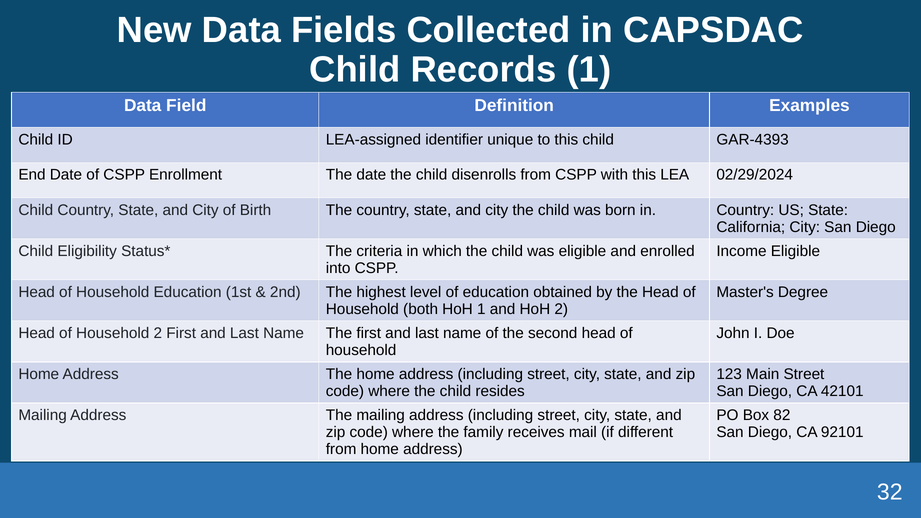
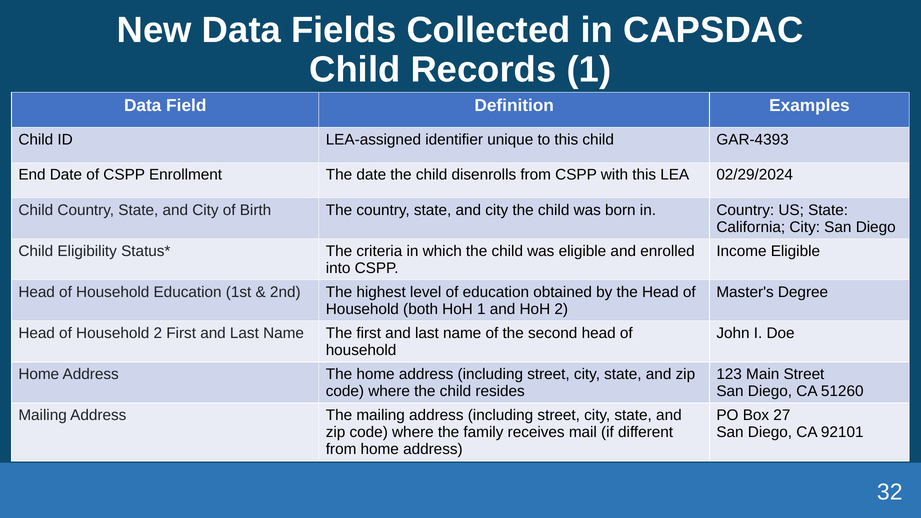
42101: 42101 -> 51260
82: 82 -> 27
